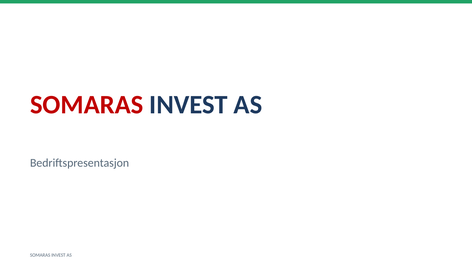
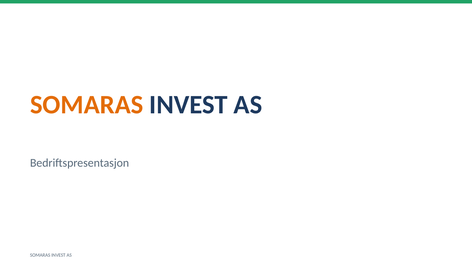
SOMARAS at (87, 105) colour: red -> orange
